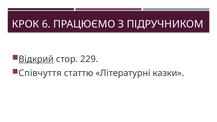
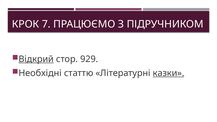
6: 6 -> 7
229: 229 -> 929
Співчуття: Співчуття -> Необхідні
казки underline: none -> present
